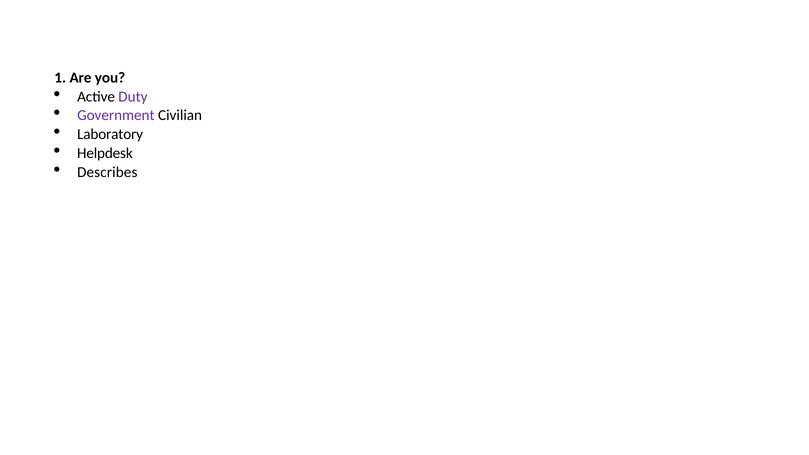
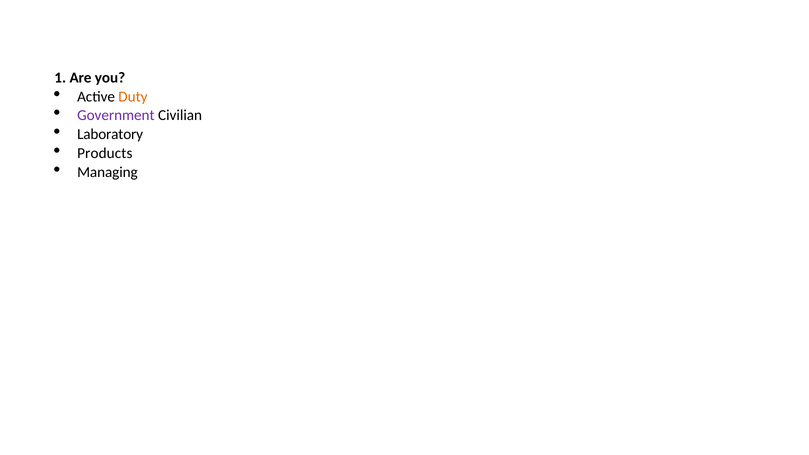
Duty colour: purple -> orange
Helpdesk: Helpdesk -> Products
Describes: Describes -> Managing
